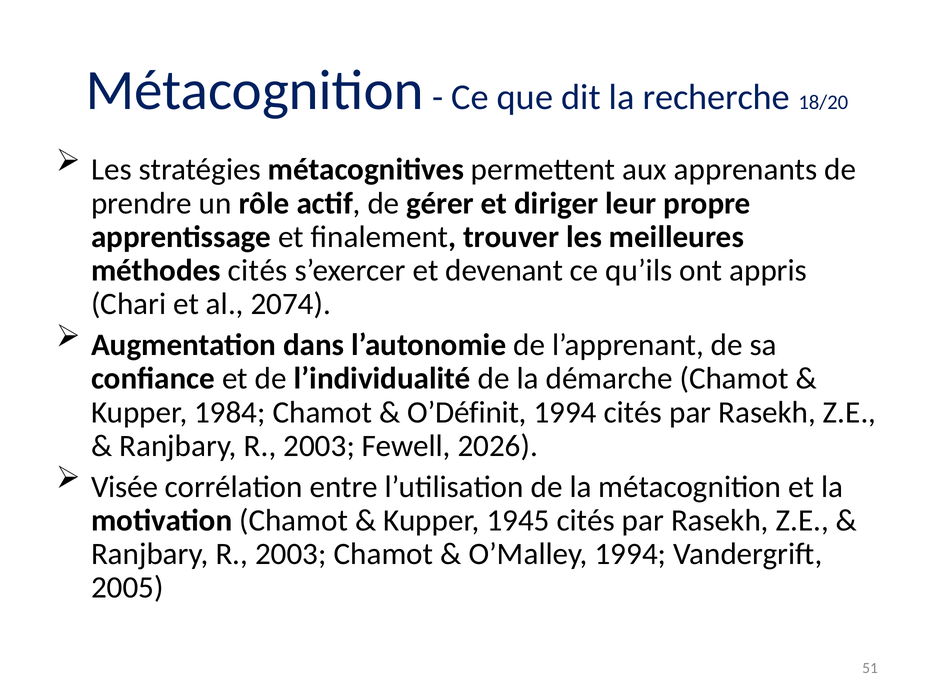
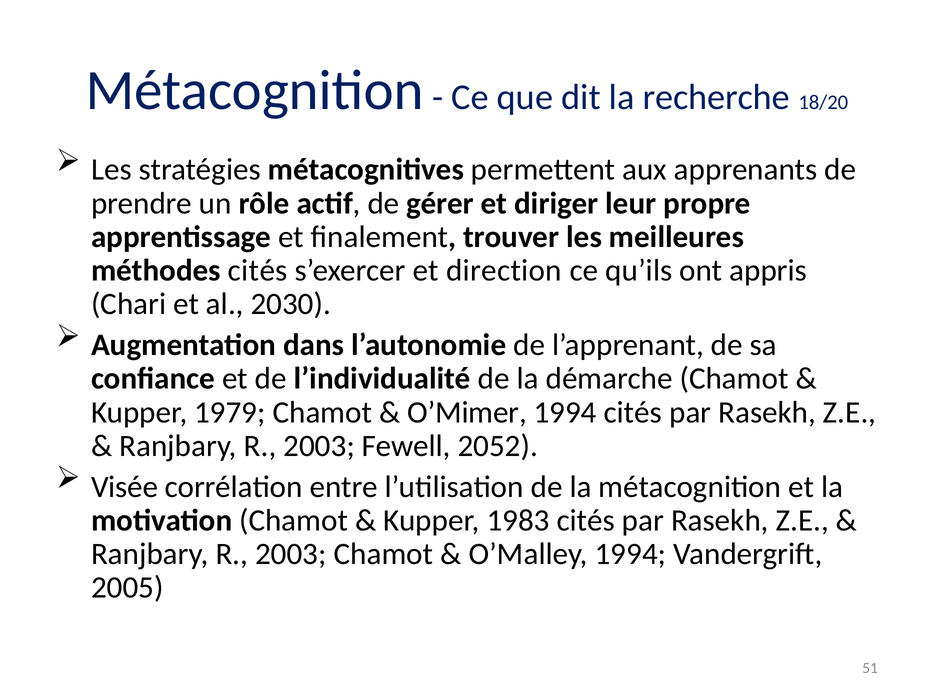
devenant: devenant -> direction
2074: 2074 -> 2030
1984: 1984 -> 1979
O’Définit: O’Définit -> O’Mimer
2026: 2026 -> 2052
1945: 1945 -> 1983
